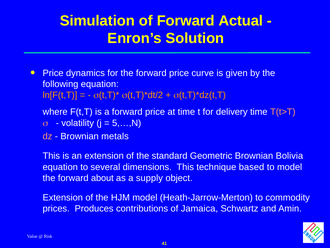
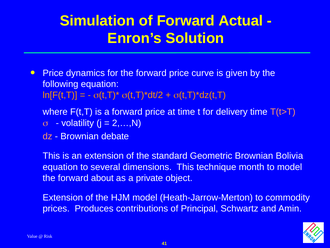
5,…,N: 5,…,N -> 2,…,N
metals: metals -> debate
based: based -> month
supply: supply -> private
Jamaica: Jamaica -> Principal
